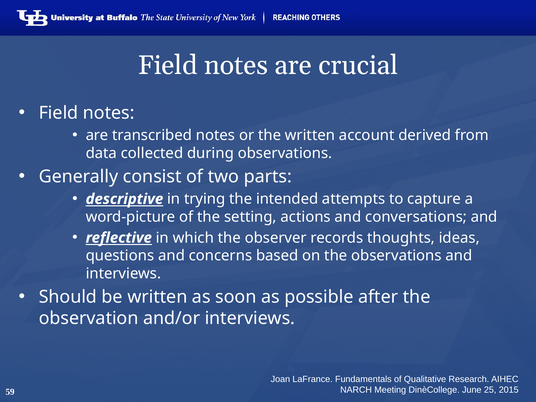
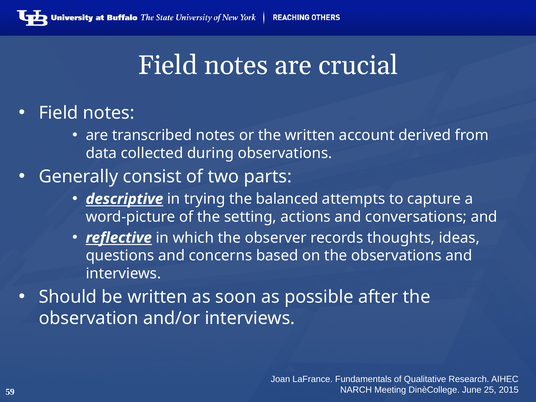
intended: intended -> balanced
